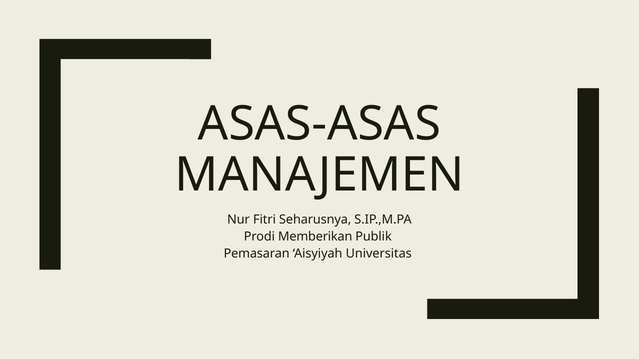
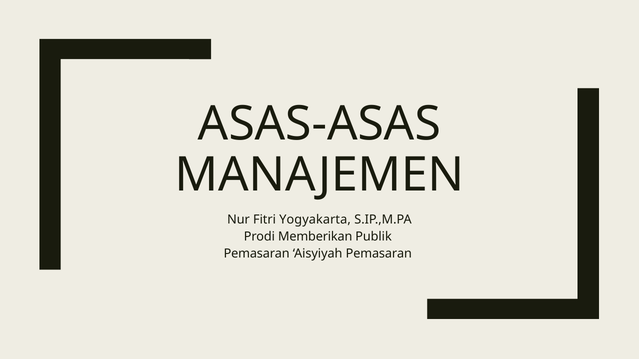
Seharusnya: Seharusnya -> Yogyakarta
Aisyiyah Universitas: Universitas -> Pemasaran
